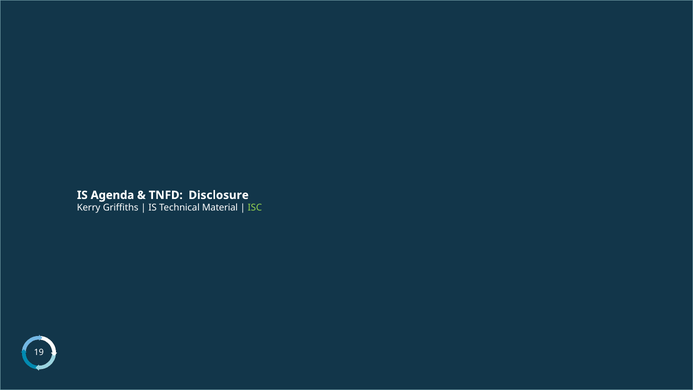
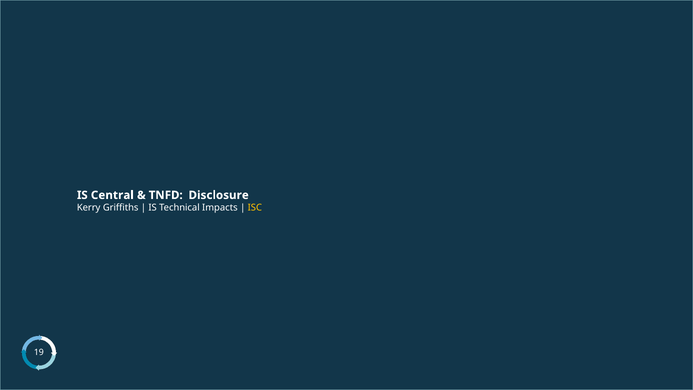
Agenda: Agenda -> Central
Material: Material -> Impacts
ISC colour: light green -> yellow
